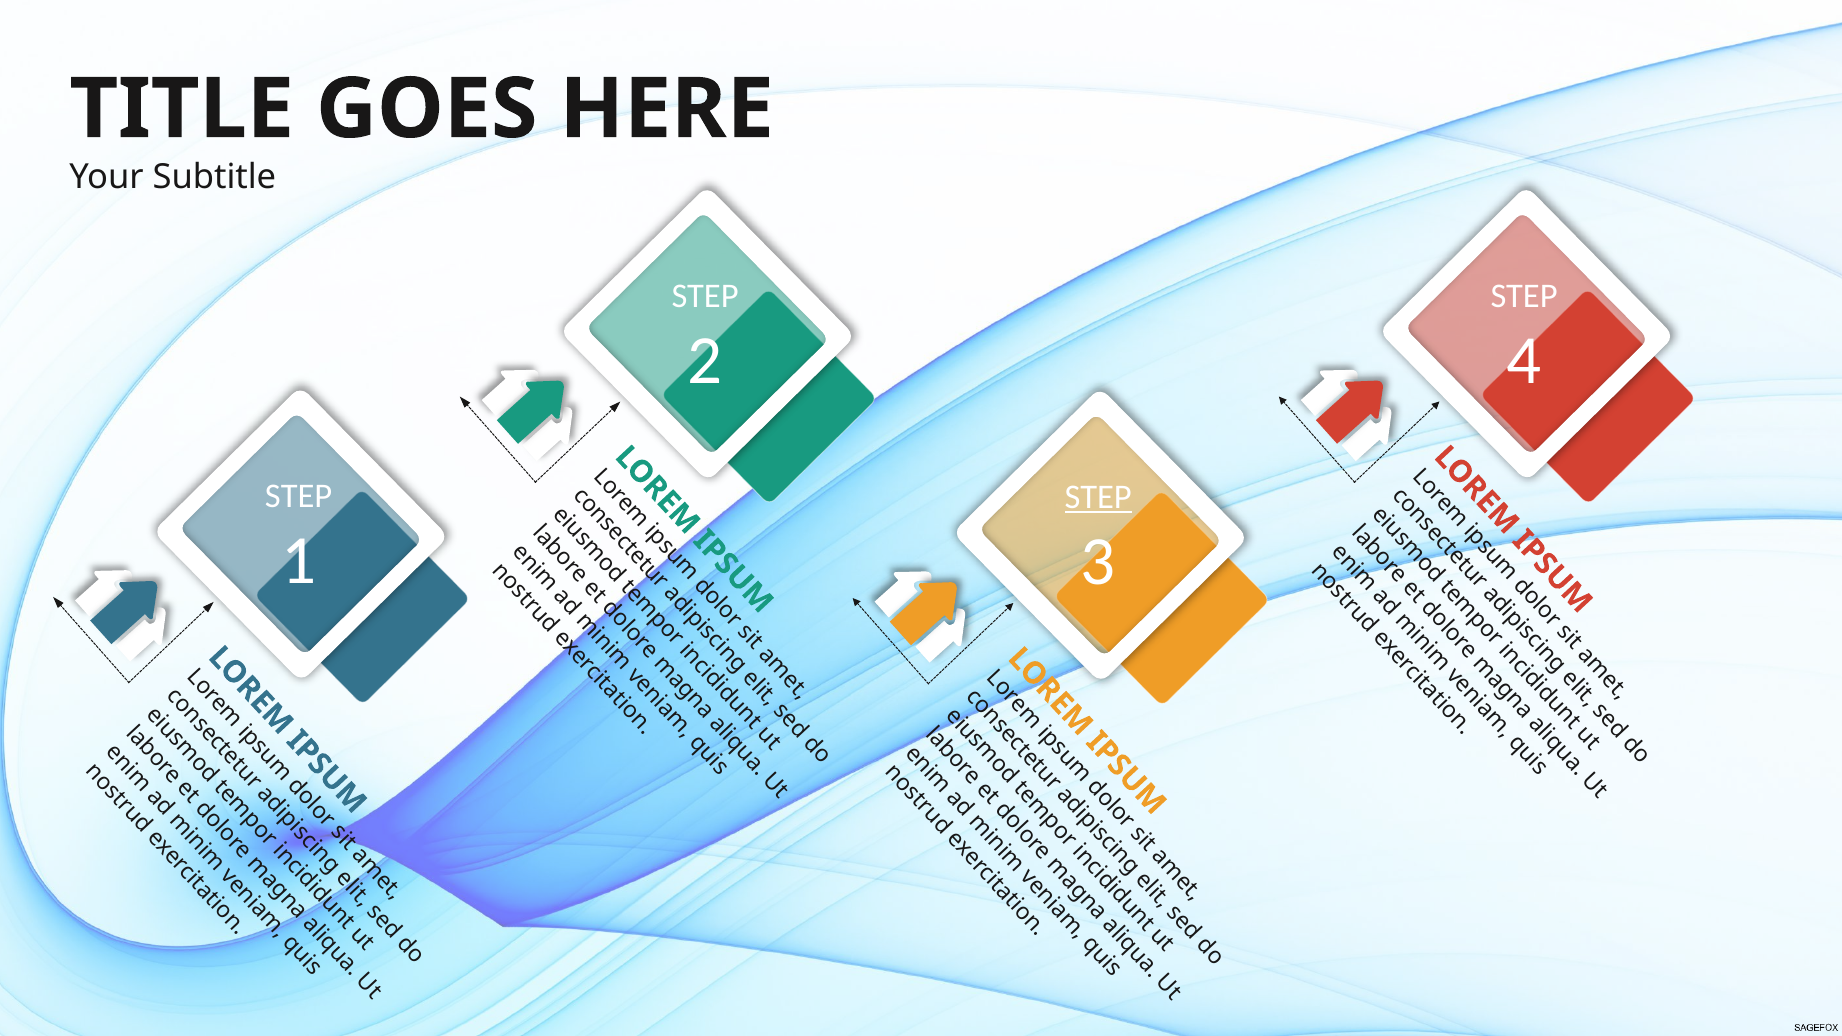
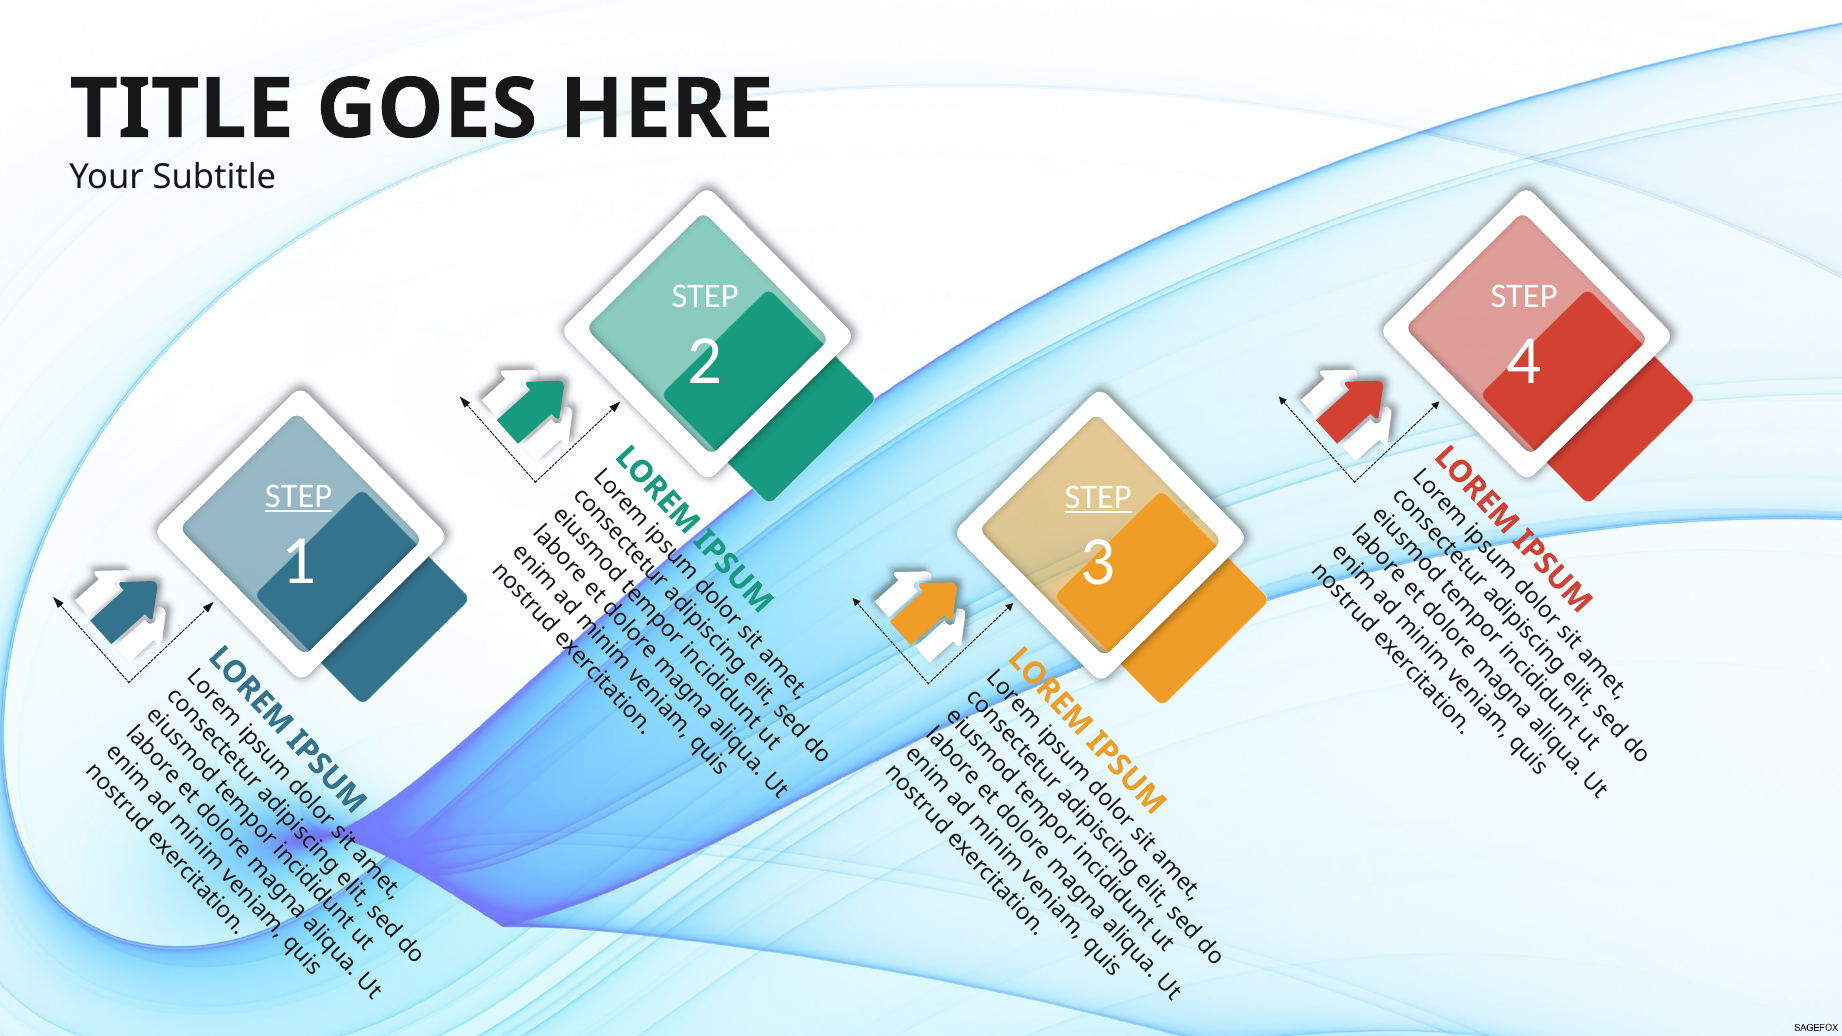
STEP at (299, 496) underline: none -> present
